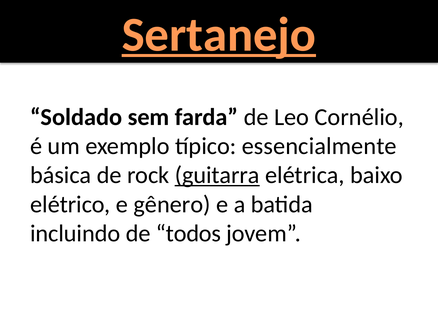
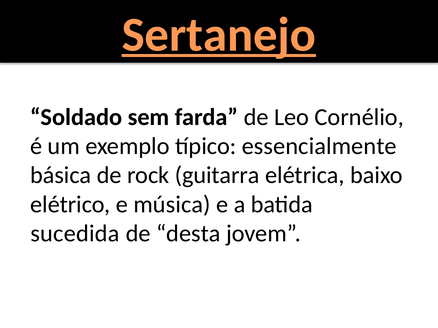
guitarra underline: present -> none
gênero: gênero -> música
incluindo: incluindo -> sucedida
todos: todos -> desta
